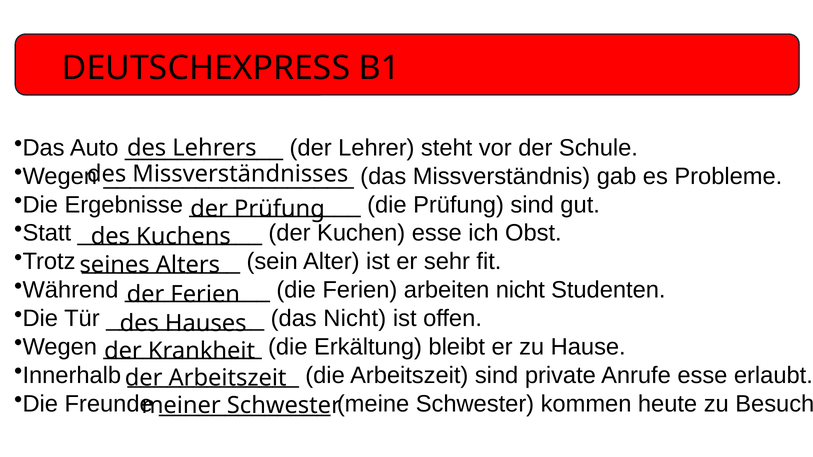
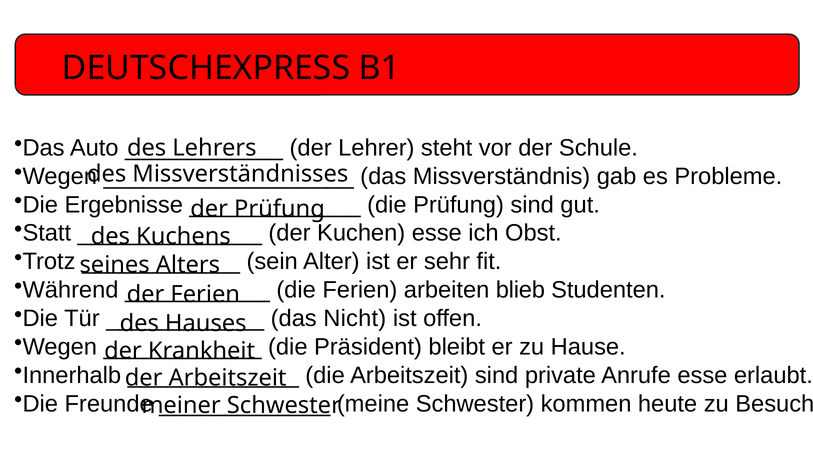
arbeiten nicht: nicht -> blieb
Erkältung: Erkältung -> Präsident
